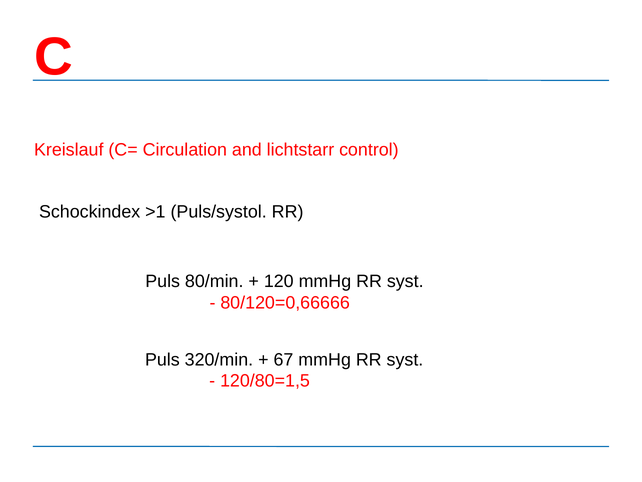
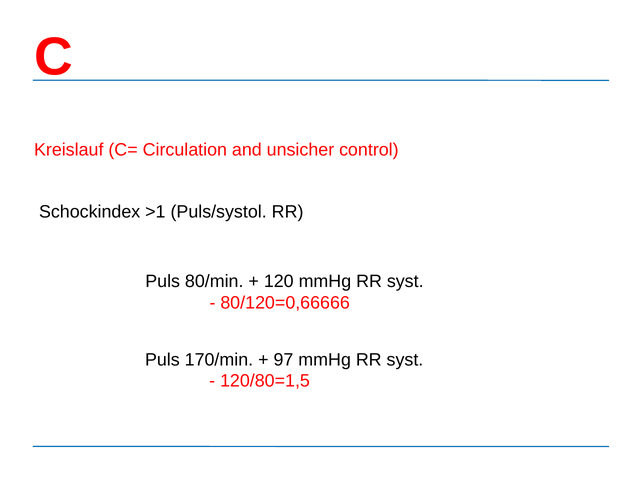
lichtstarr: lichtstarr -> unsicher
320/min: 320/min -> 170/min
67: 67 -> 97
